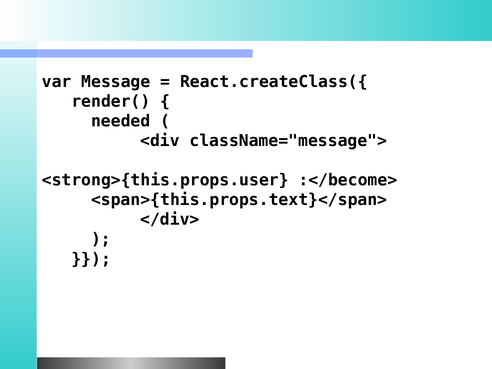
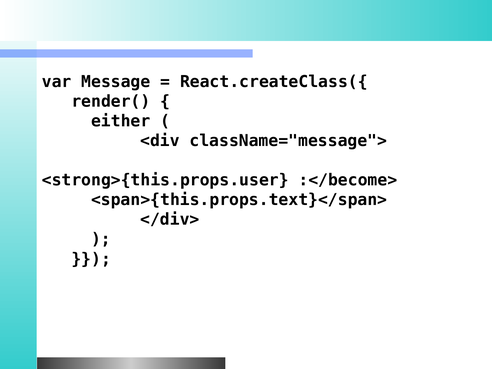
needed: needed -> either
